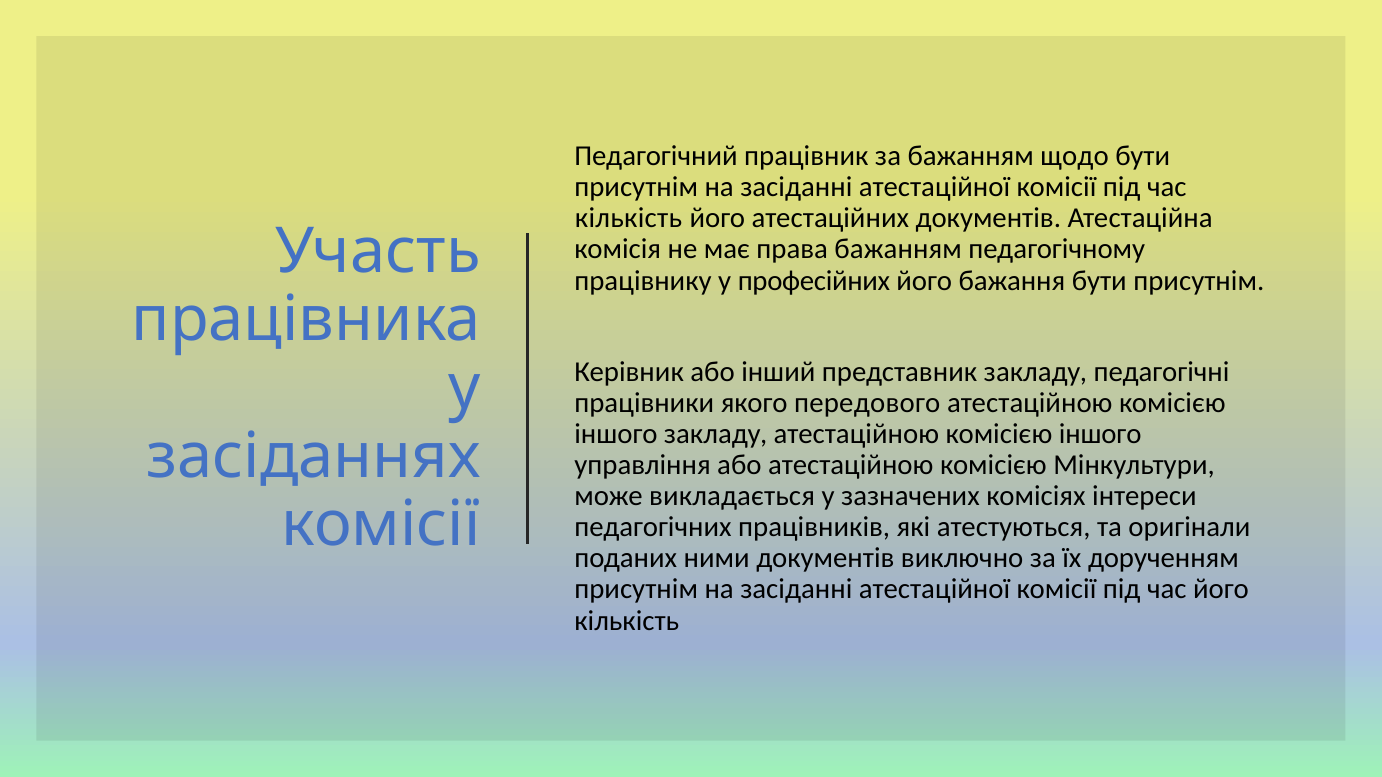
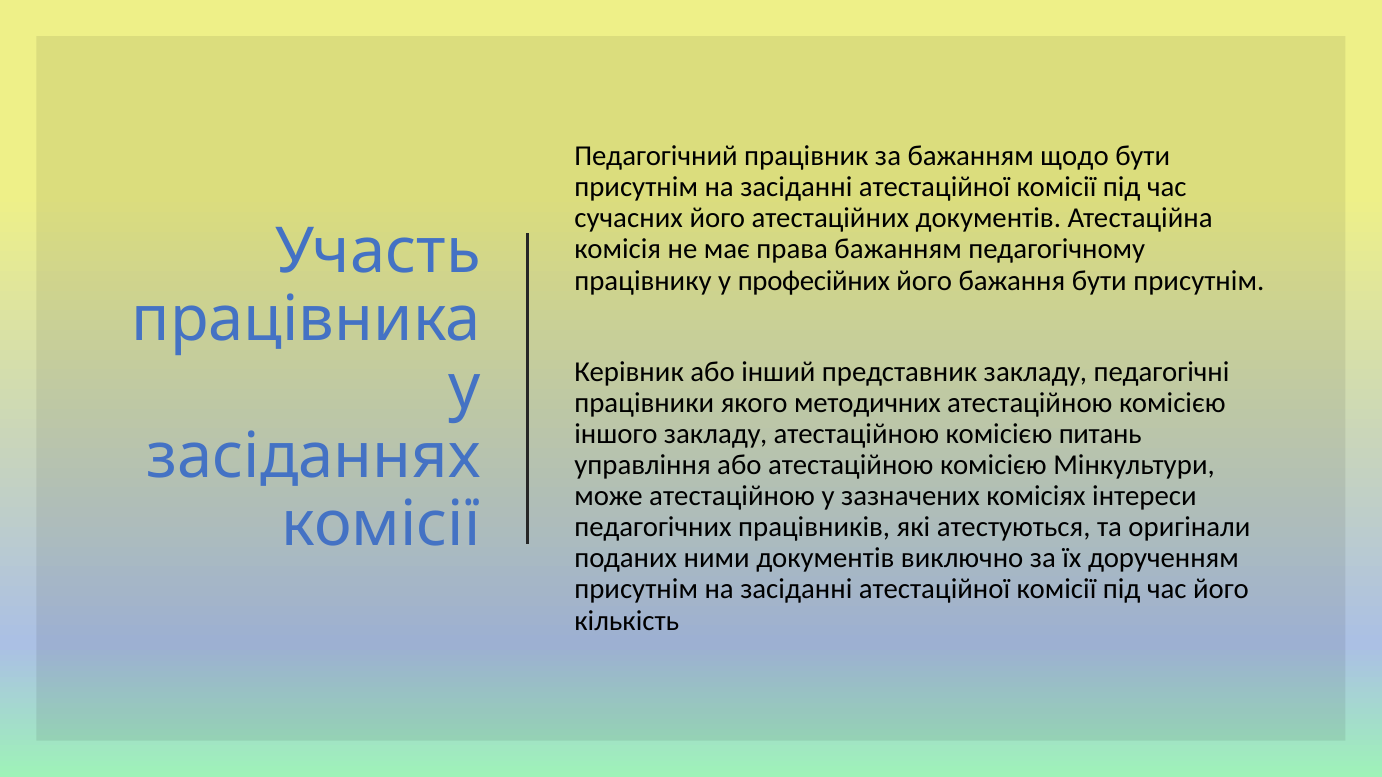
кількість at (629, 218): кількість -> сучасних
передового: передового -> методичних
закладу атестаційною комісією іншого: іншого -> питань
може викладається: викладається -> атестаційною
